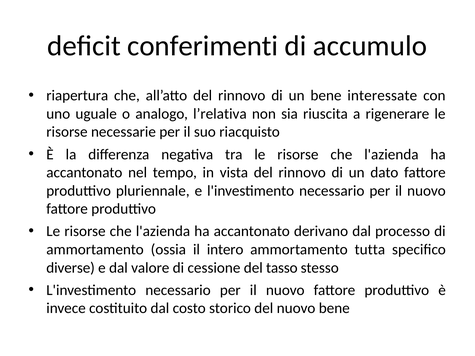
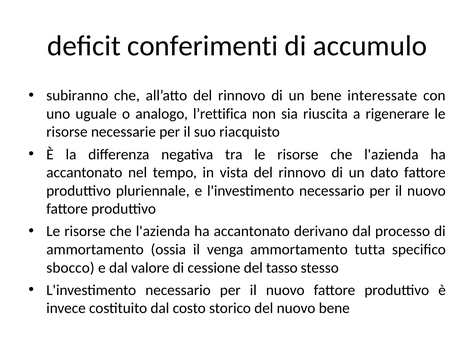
riapertura: riapertura -> subiranno
l’relativa: l’relativa -> l’rettifica
intero: intero -> venga
diverse: diverse -> sbocco
